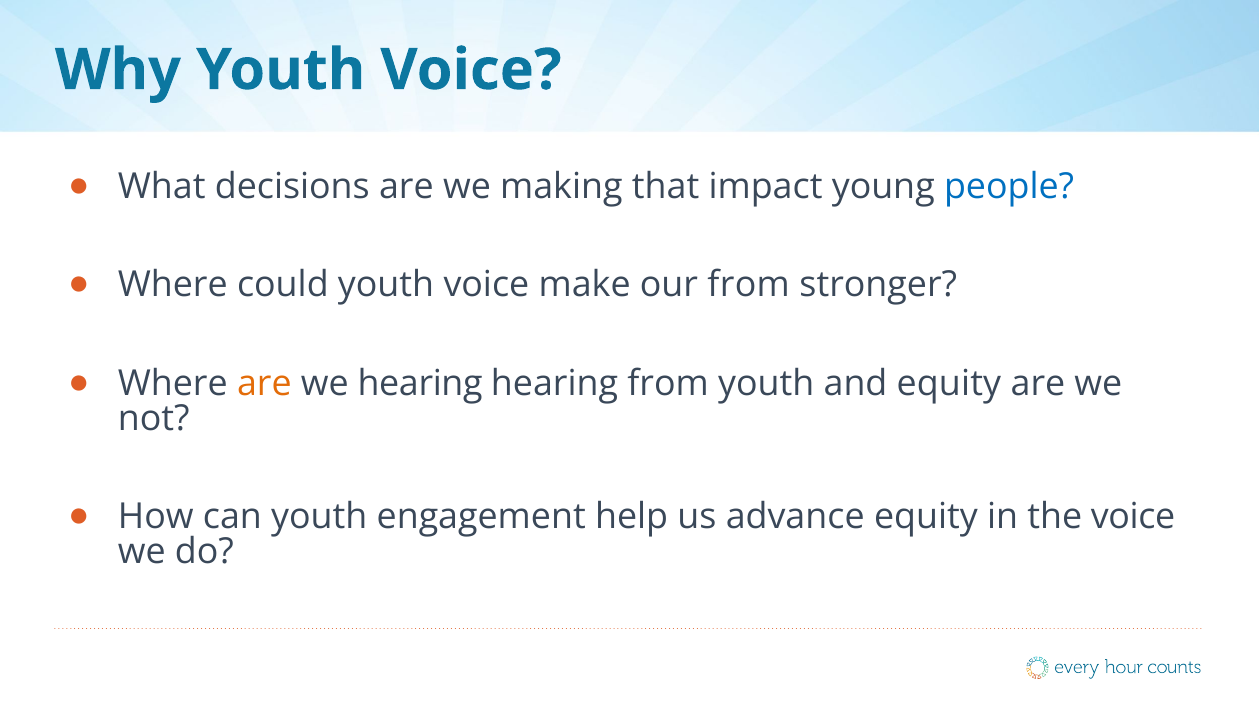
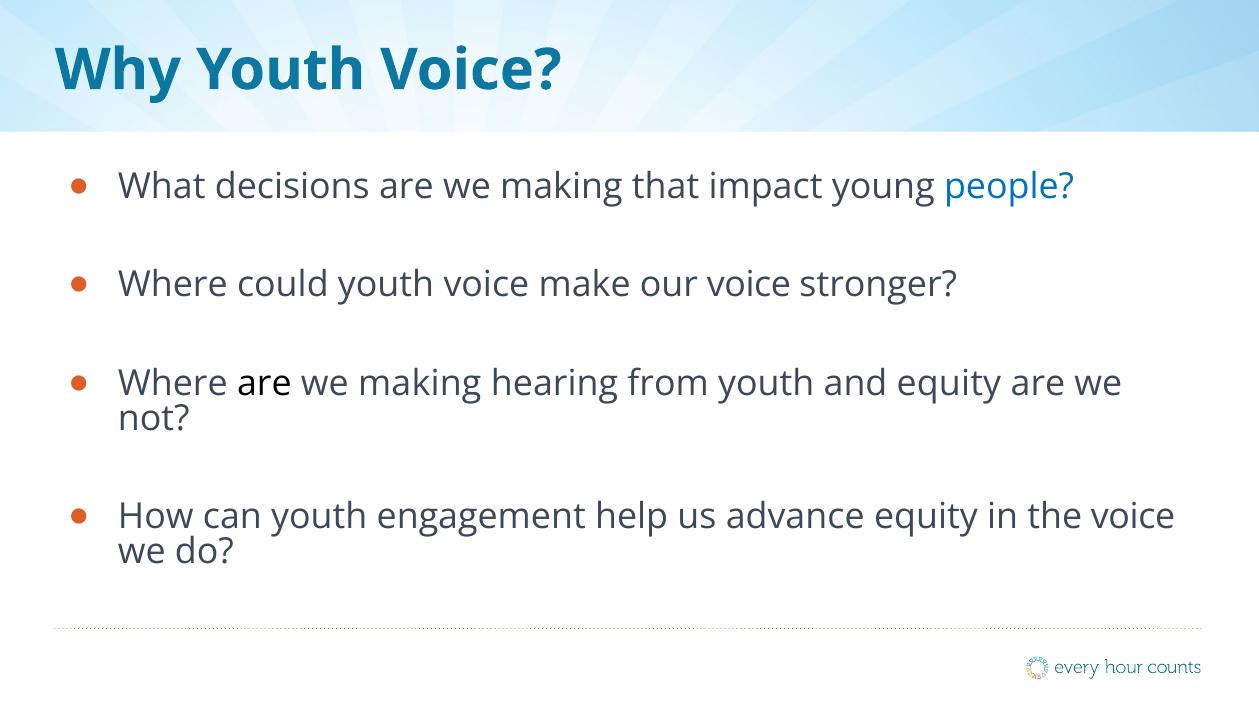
our from: from -> voice
are at (264, 384) colour: orange -> black
hearing at (420, 384): hearing -> making
